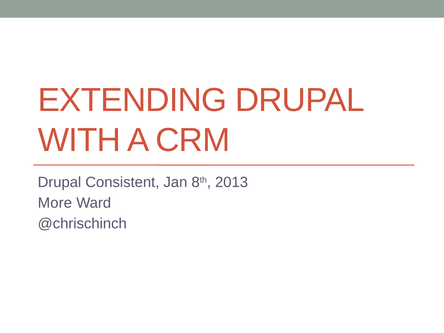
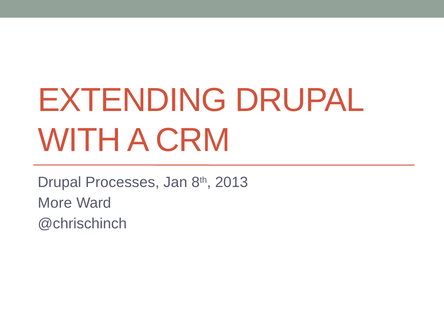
Consistent: Consistent -> Processes
